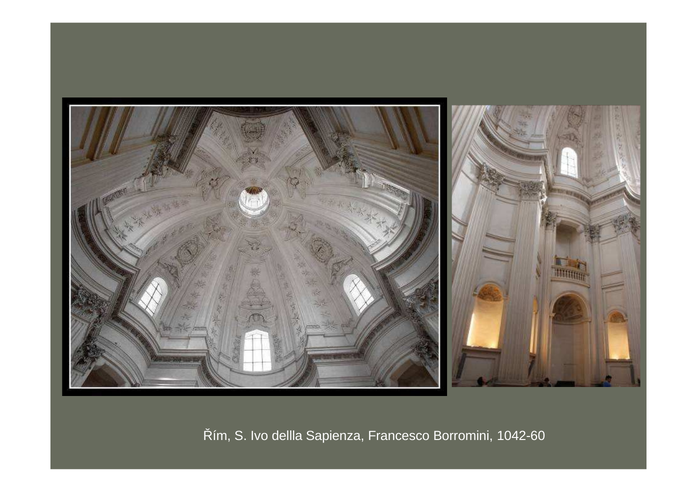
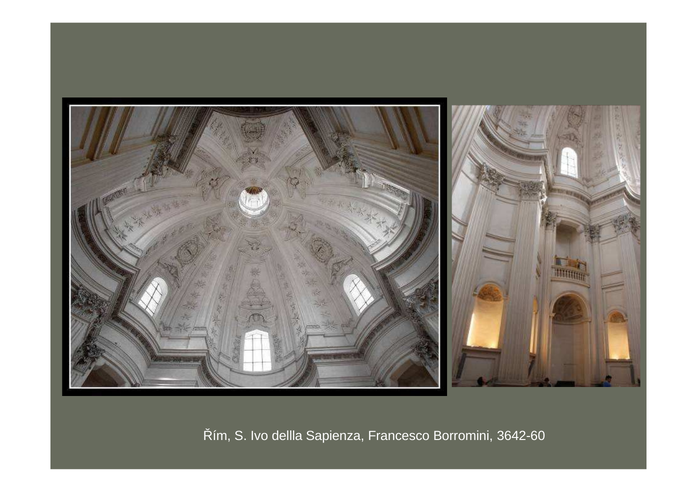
1042-60: 1042-60 -> 3642-60
